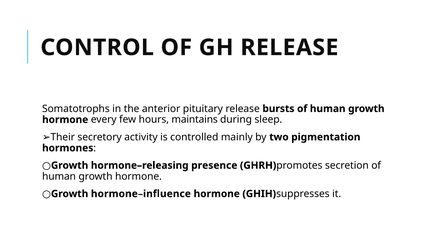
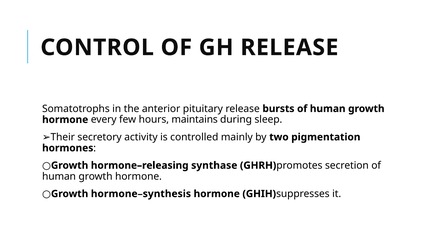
presence: presence -> synthase
hormone–influence: hormone–influence -> hormone–synthesis
